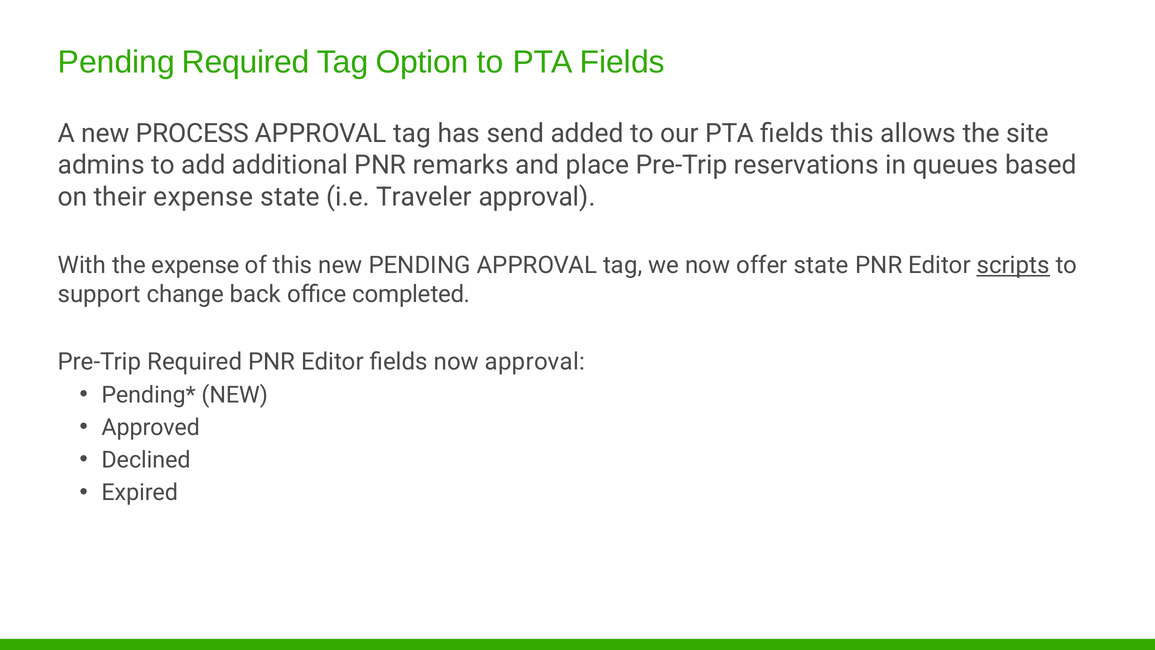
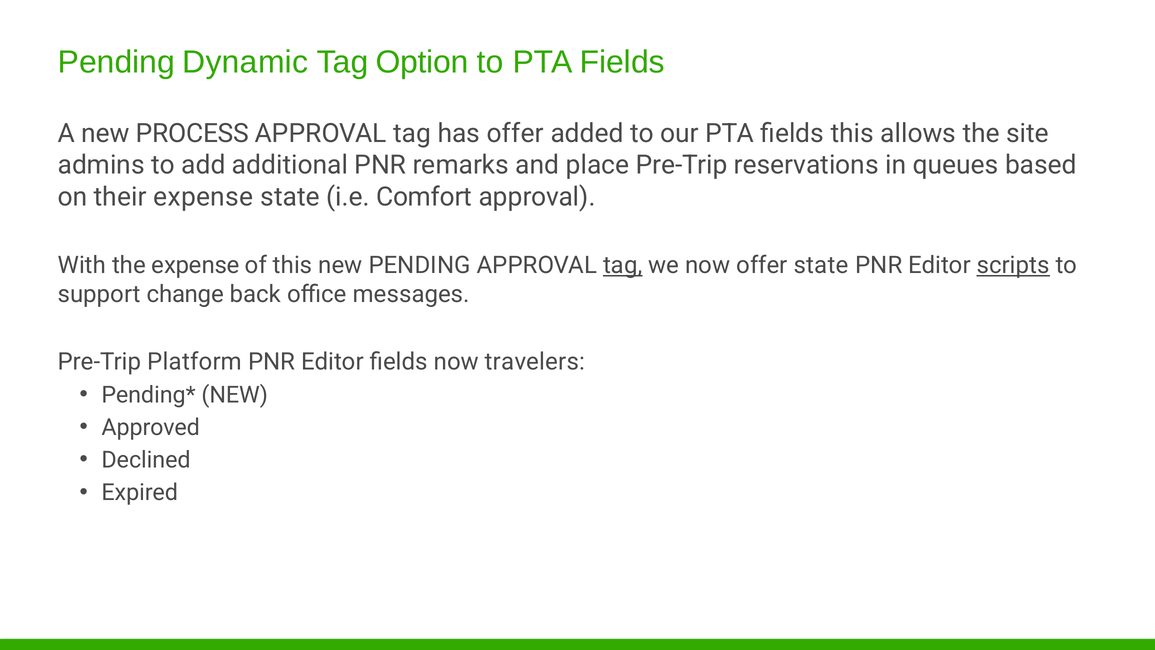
Pending Required: Required -> Dynamic
has send: send -> offer
Traveler: Traveler -> Comfort
tag at (623, 265) underline: none -> present
completed: completed -> messages
Pre-Trip Required: Required -> Platform
now approval: approval -> travelers
